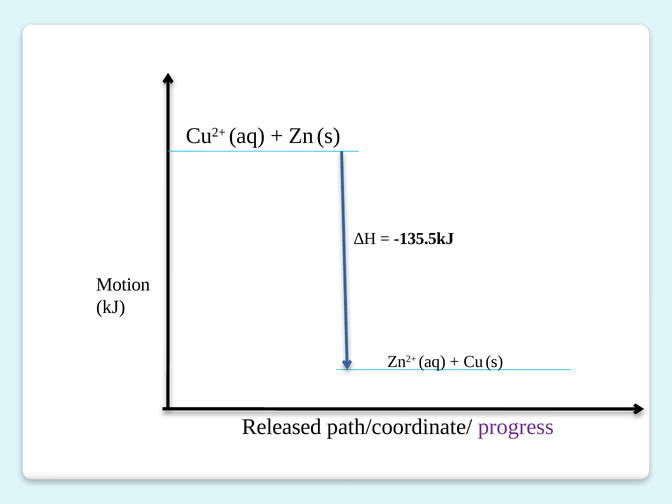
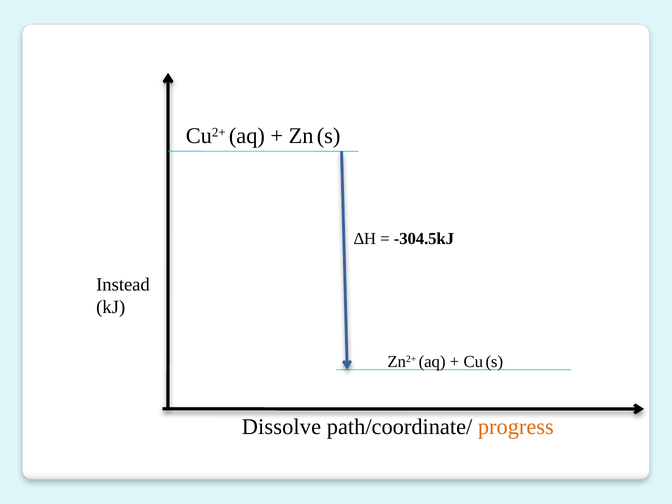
-135.5kJ: -135.5kJ -> -304.5kJ
Motion: Motion -> Instead
Released: Released -> Dissolve
progress colour: purple -> orange
